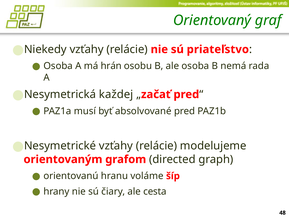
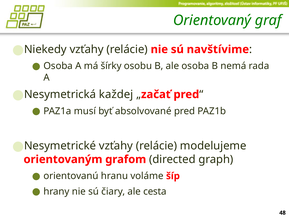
priateľstvo: priateľstvo -> navštívime
hrán: hrán -> šírky
